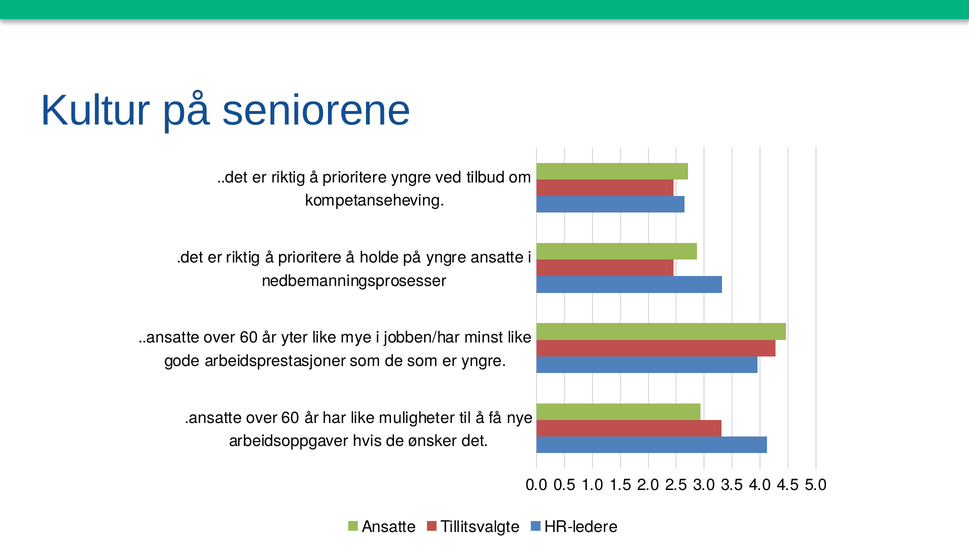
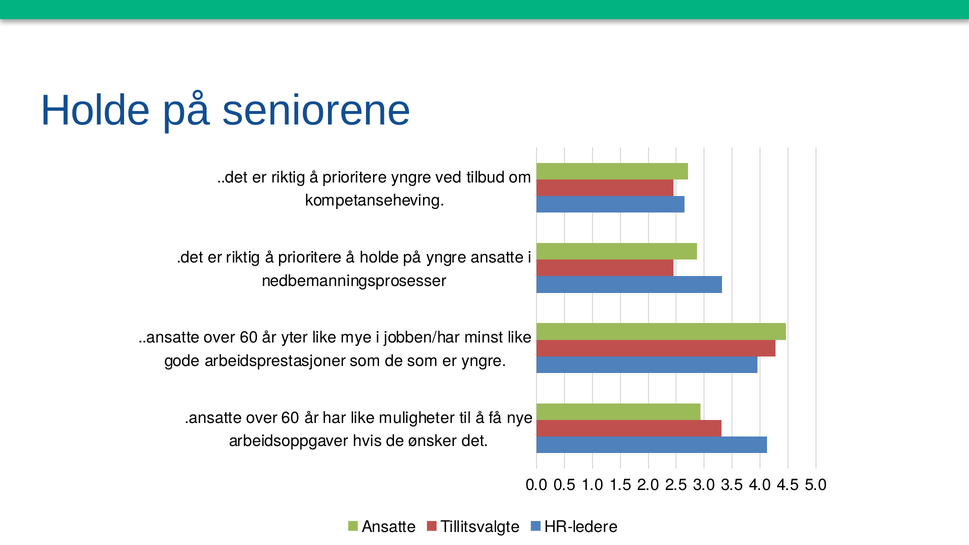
Kultur at (95, 111): Kultur -> Holde
